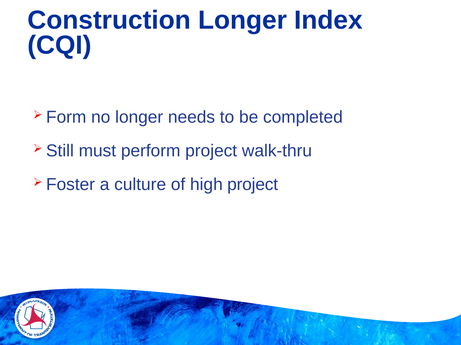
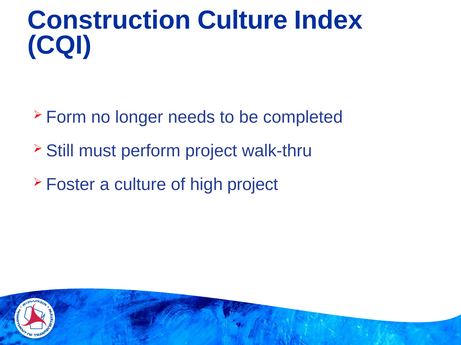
Construction Longer: Longer -> Culture
